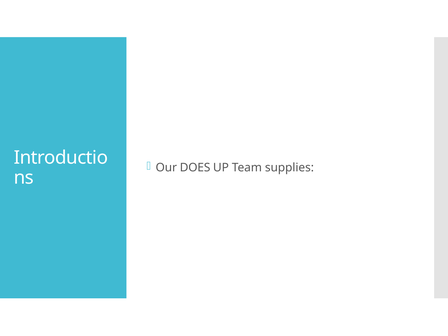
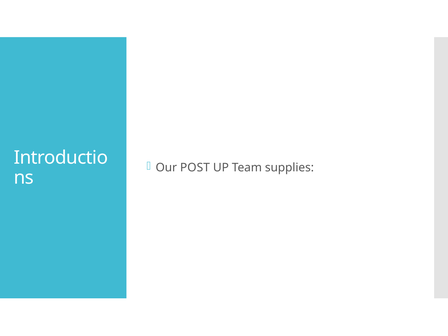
DOES: DOES -> POST
